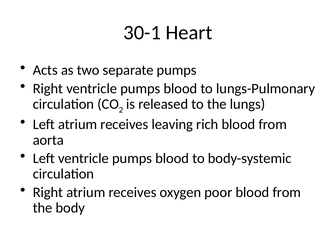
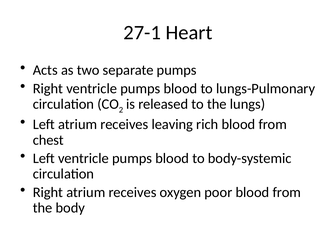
30-1: 30-1 -> 27-1
aorta: aorta -> chest
